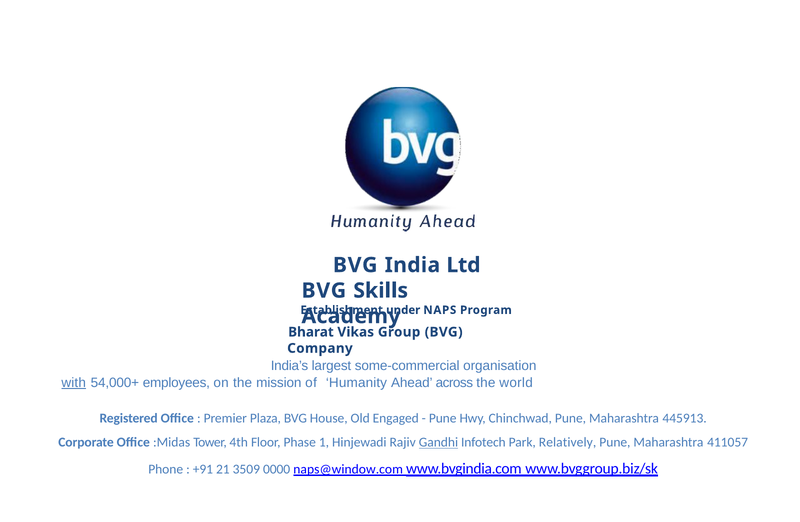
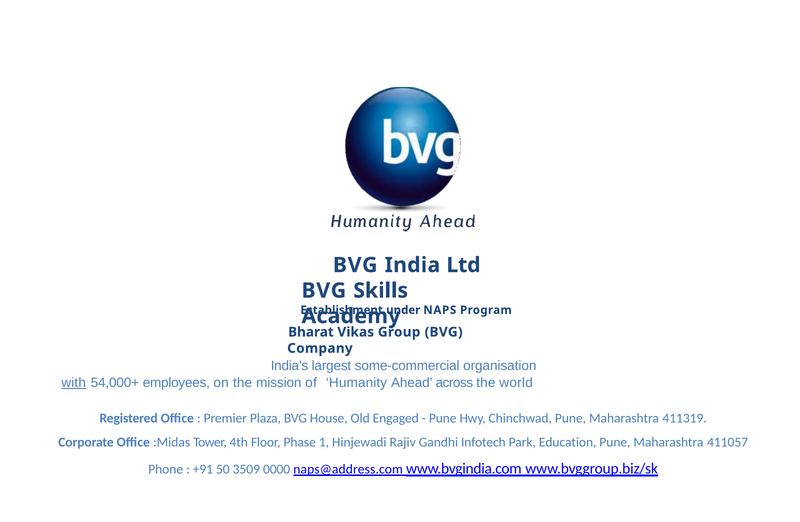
445913: 445913 -> 411319
Gandhi underline: present -> none
Relatively: Relatively -> Education
21: 21 -> 50
naps@window.com: naps@window.com -> naps@address.com
